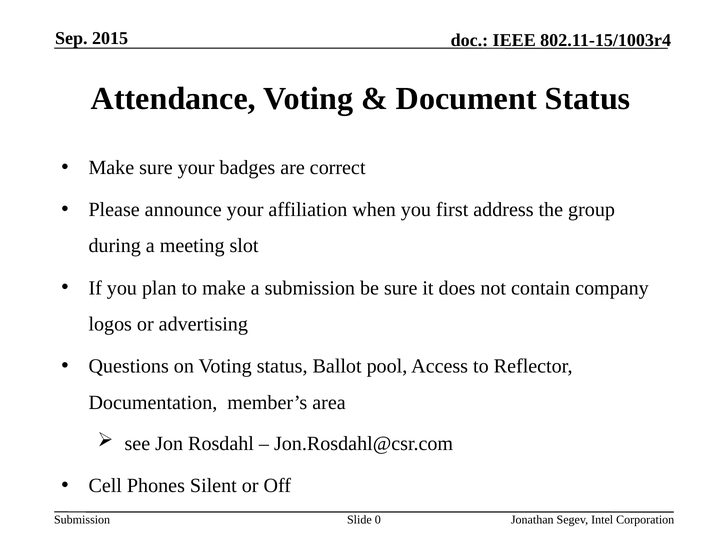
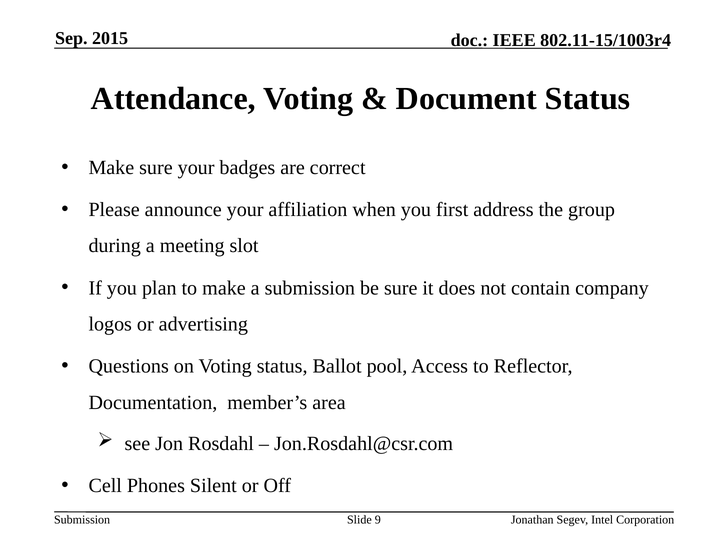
0: 0 -> 9
